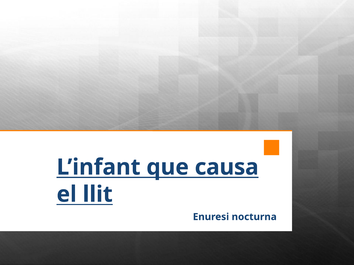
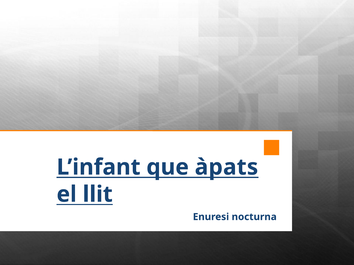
causa: causa -> àpats
